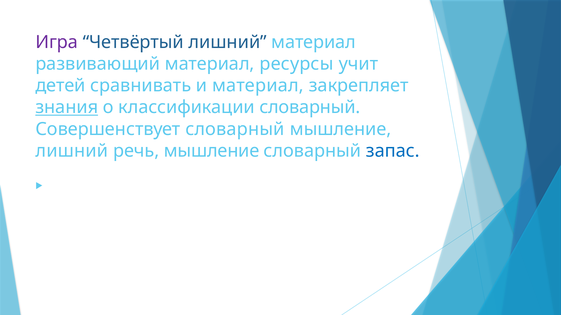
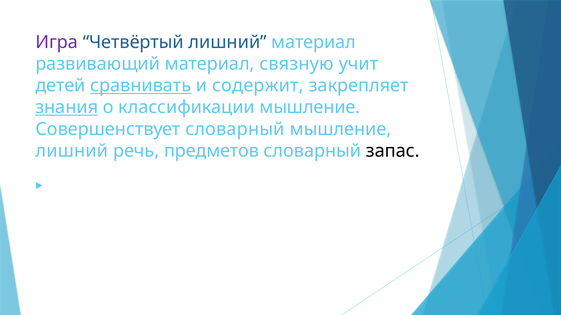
ресурсы: ресурсы -> связную
сравнивать underline: none -> present
и материал: материал -> содержит
классификации словарный: словарный -> мышление
речь мышление: мышление -> предметов
запас colour: blue -> black
